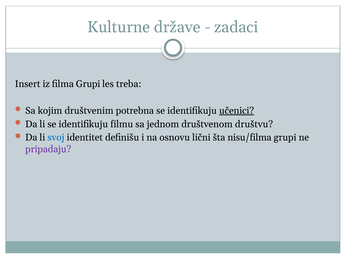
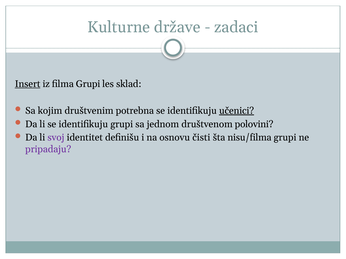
Insert underline: none -> present
treba: treba -> sklad
identifikuju filmu: filmu -> grupi
društvu: društvu -> polovini
svoj colour: blue -> purple
lični: lični -> čisti
